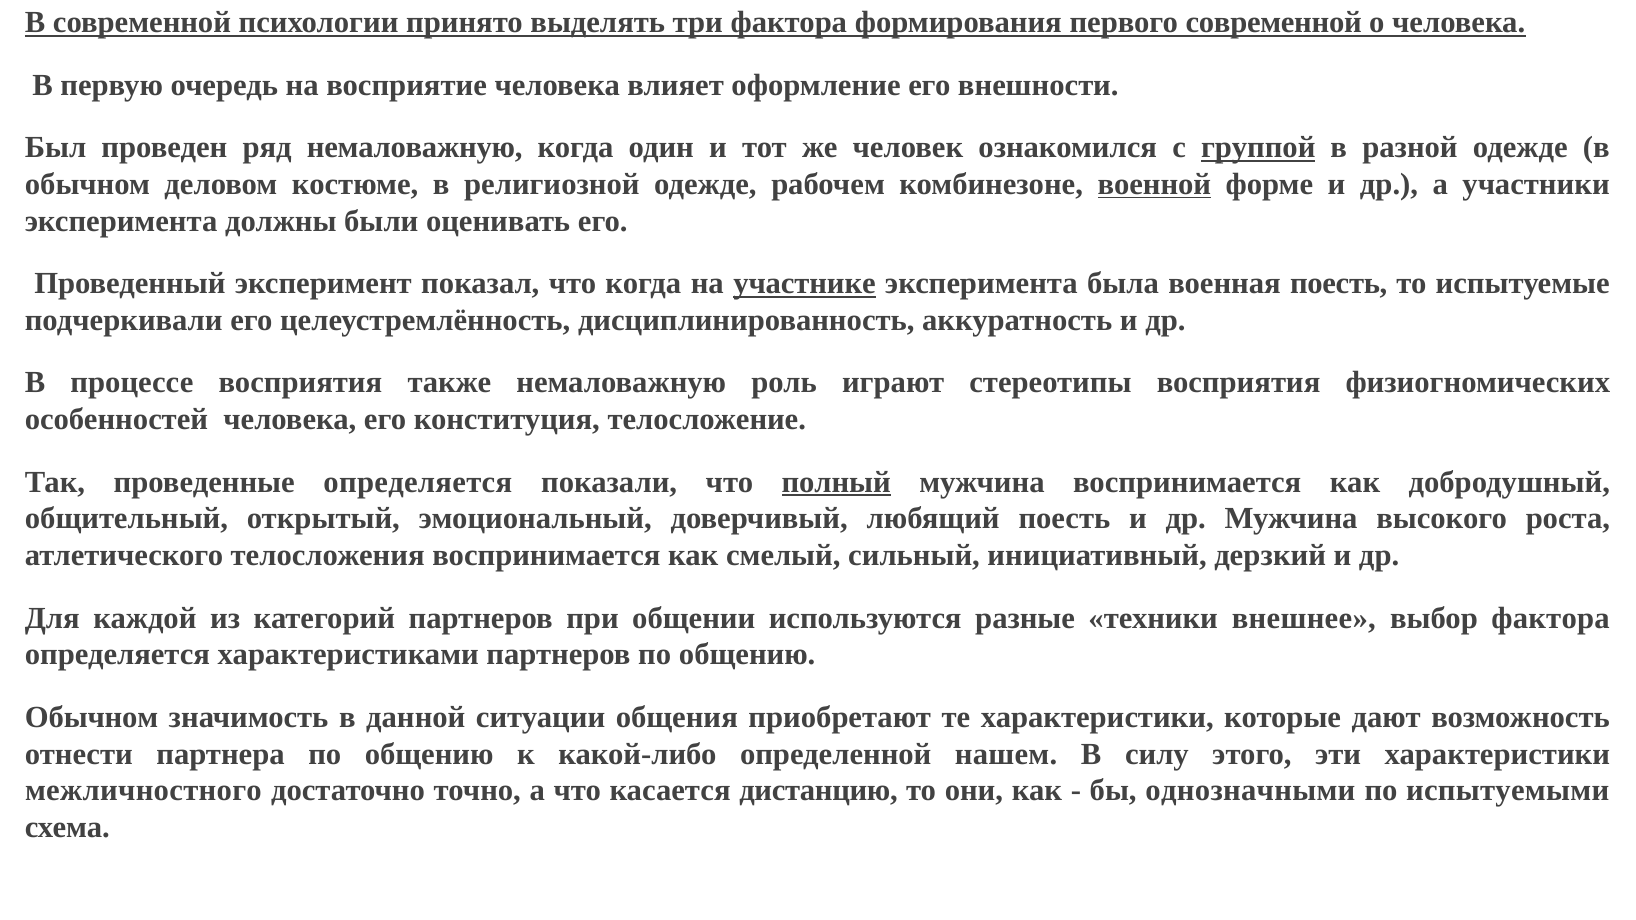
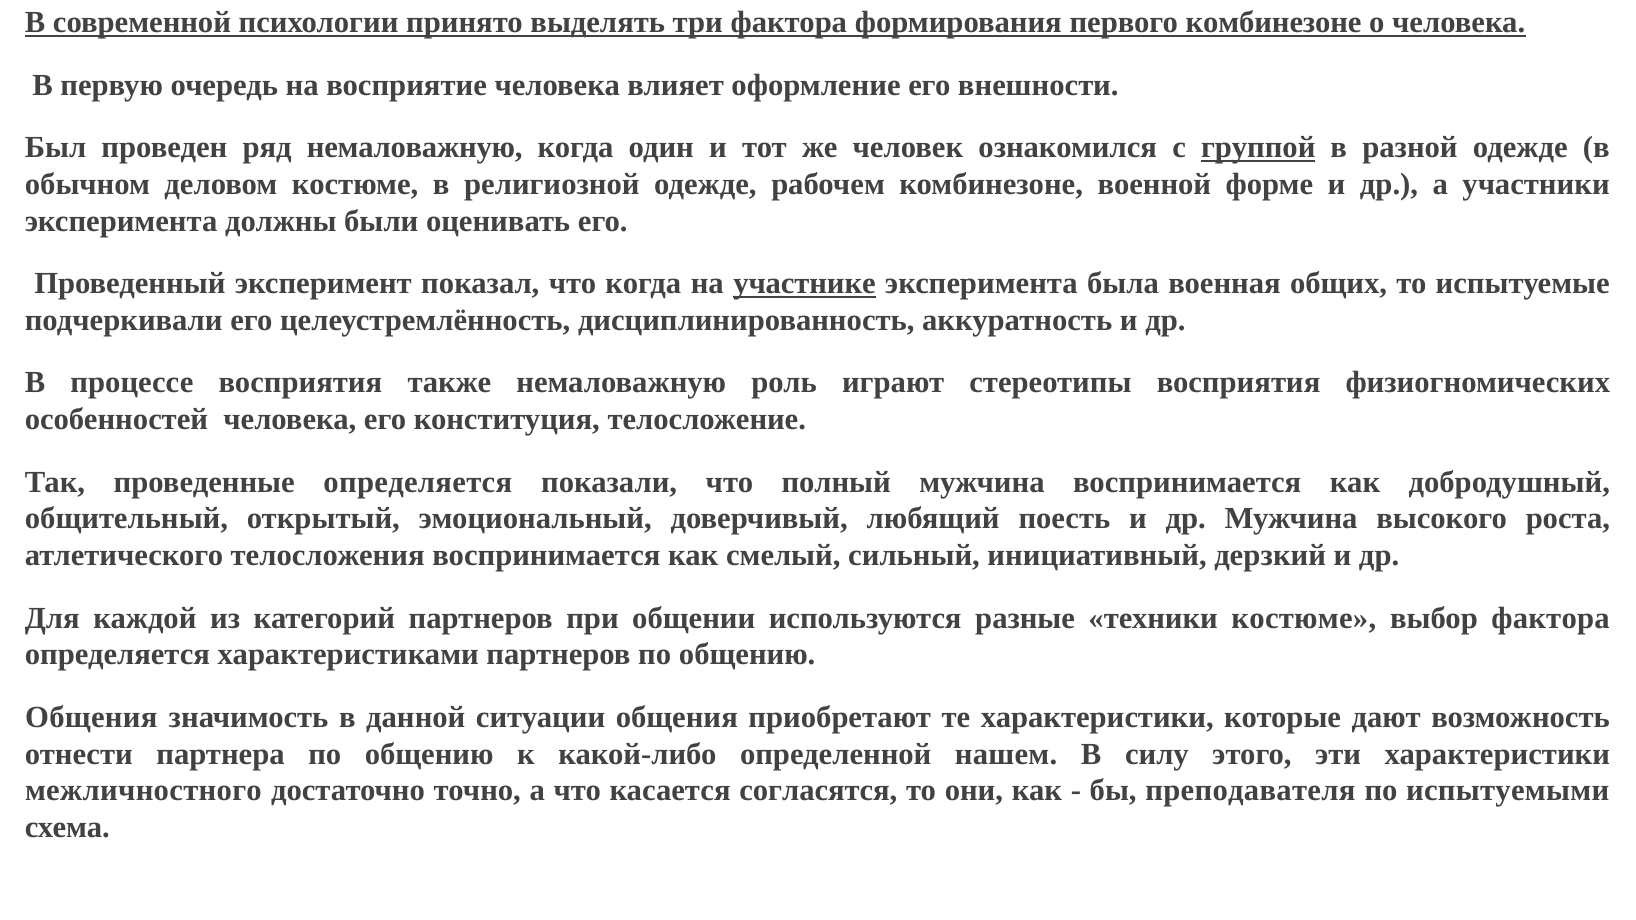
первого современной: современной -> комбинезоне
военной underline: present -> none
военная поесть: поесть -> общих
полный underline: present -> none
техники внешнее: внешнее -> костюме
Обычном at (92, 717): Обычном -> Общения
дистанцию: дистанцию -> согласятся
однозначными: однозначными -> преподавателя
